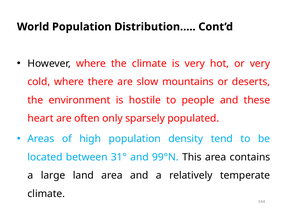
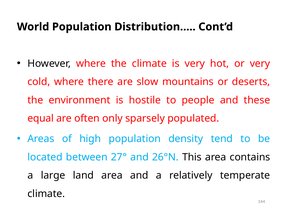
heart: heart -> equal
31°: 31° -> 27°
99°N: 99°N -> 26°N
